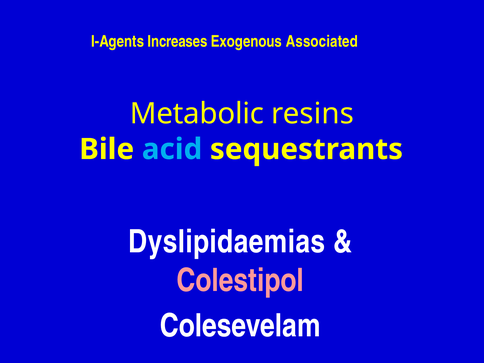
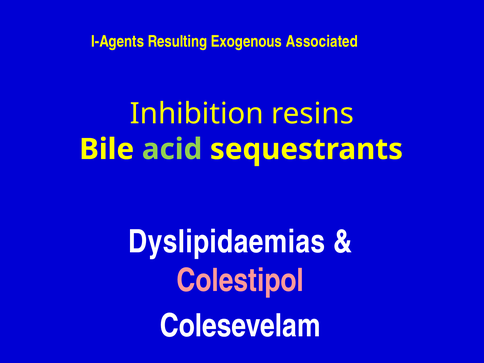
Increases: Increases -> Resulting
Metabolic: Metabolic -> Inhibition
acid colour: light blue -> light green
